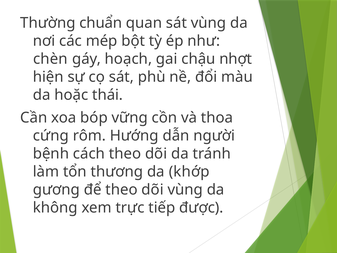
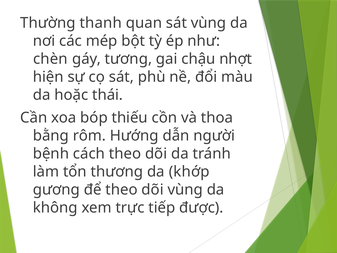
chuẩn: chuẩn -> thanh
hoạch: hoạch -> tương
vững: vững -> thiếu
cứng: cứng -> bằng
